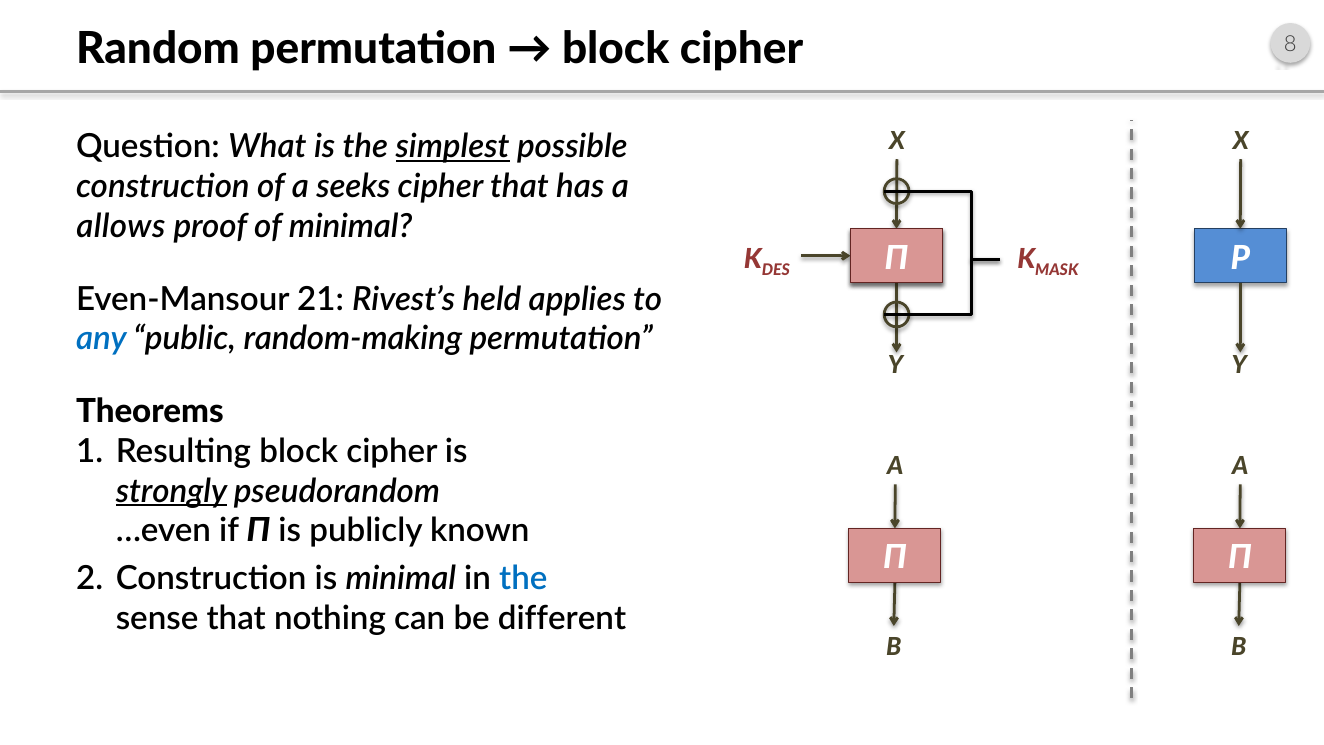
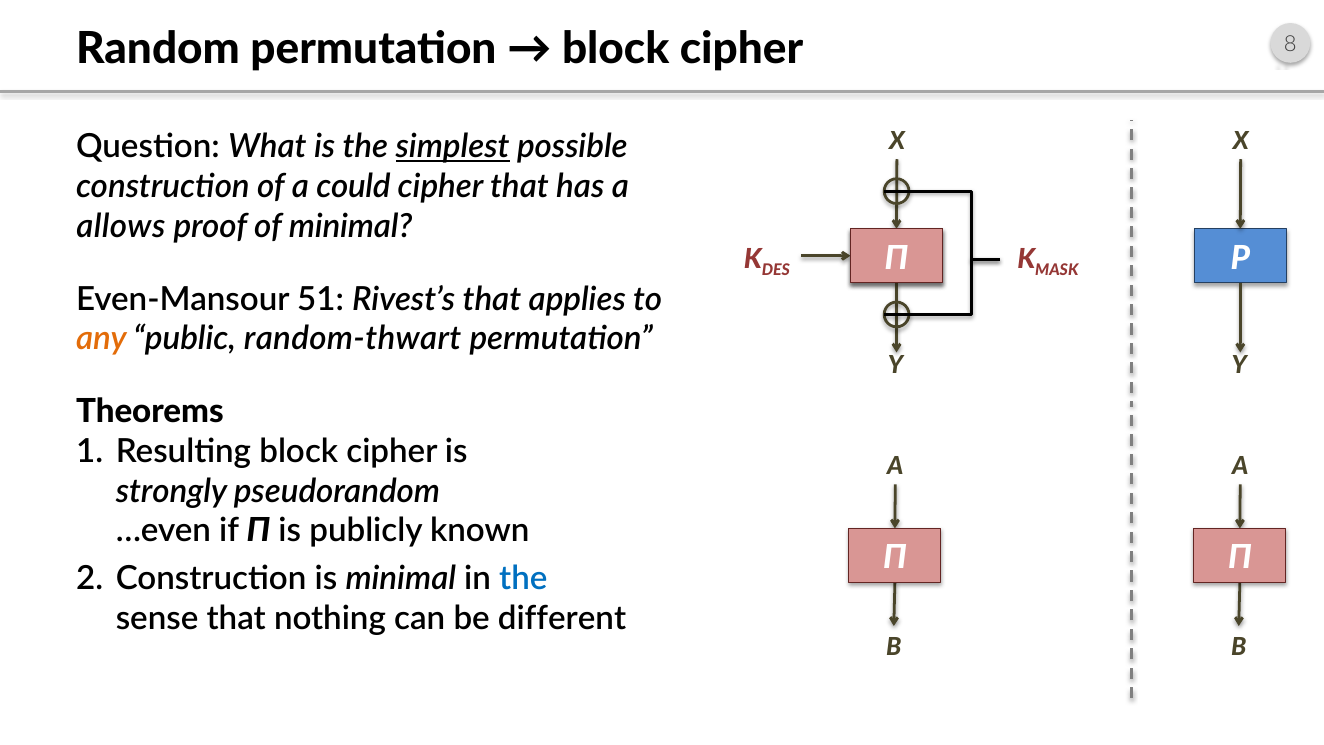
seeks: seeks -> could
21: 21 -> 51
Rivest’s held: held -> that
any colour: blue -> orange
random-making: random-making -> random-thwart
strongly underline: present -> none
